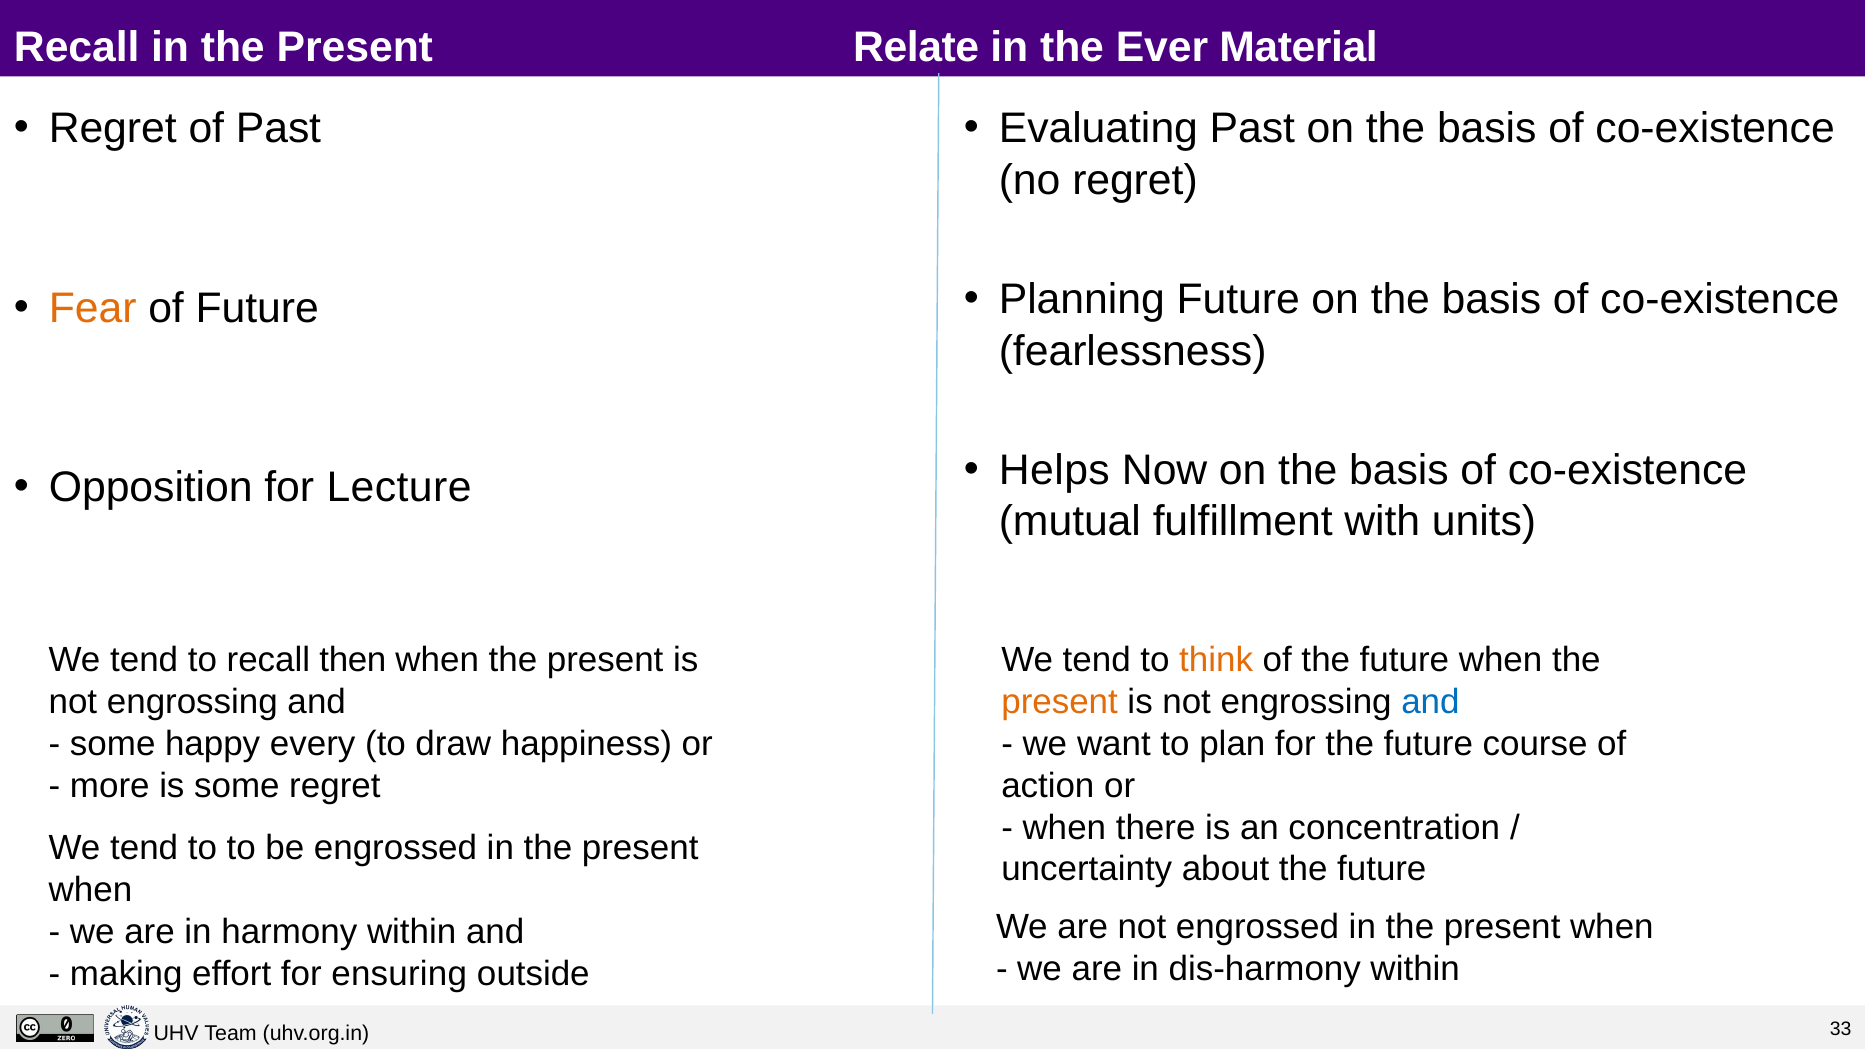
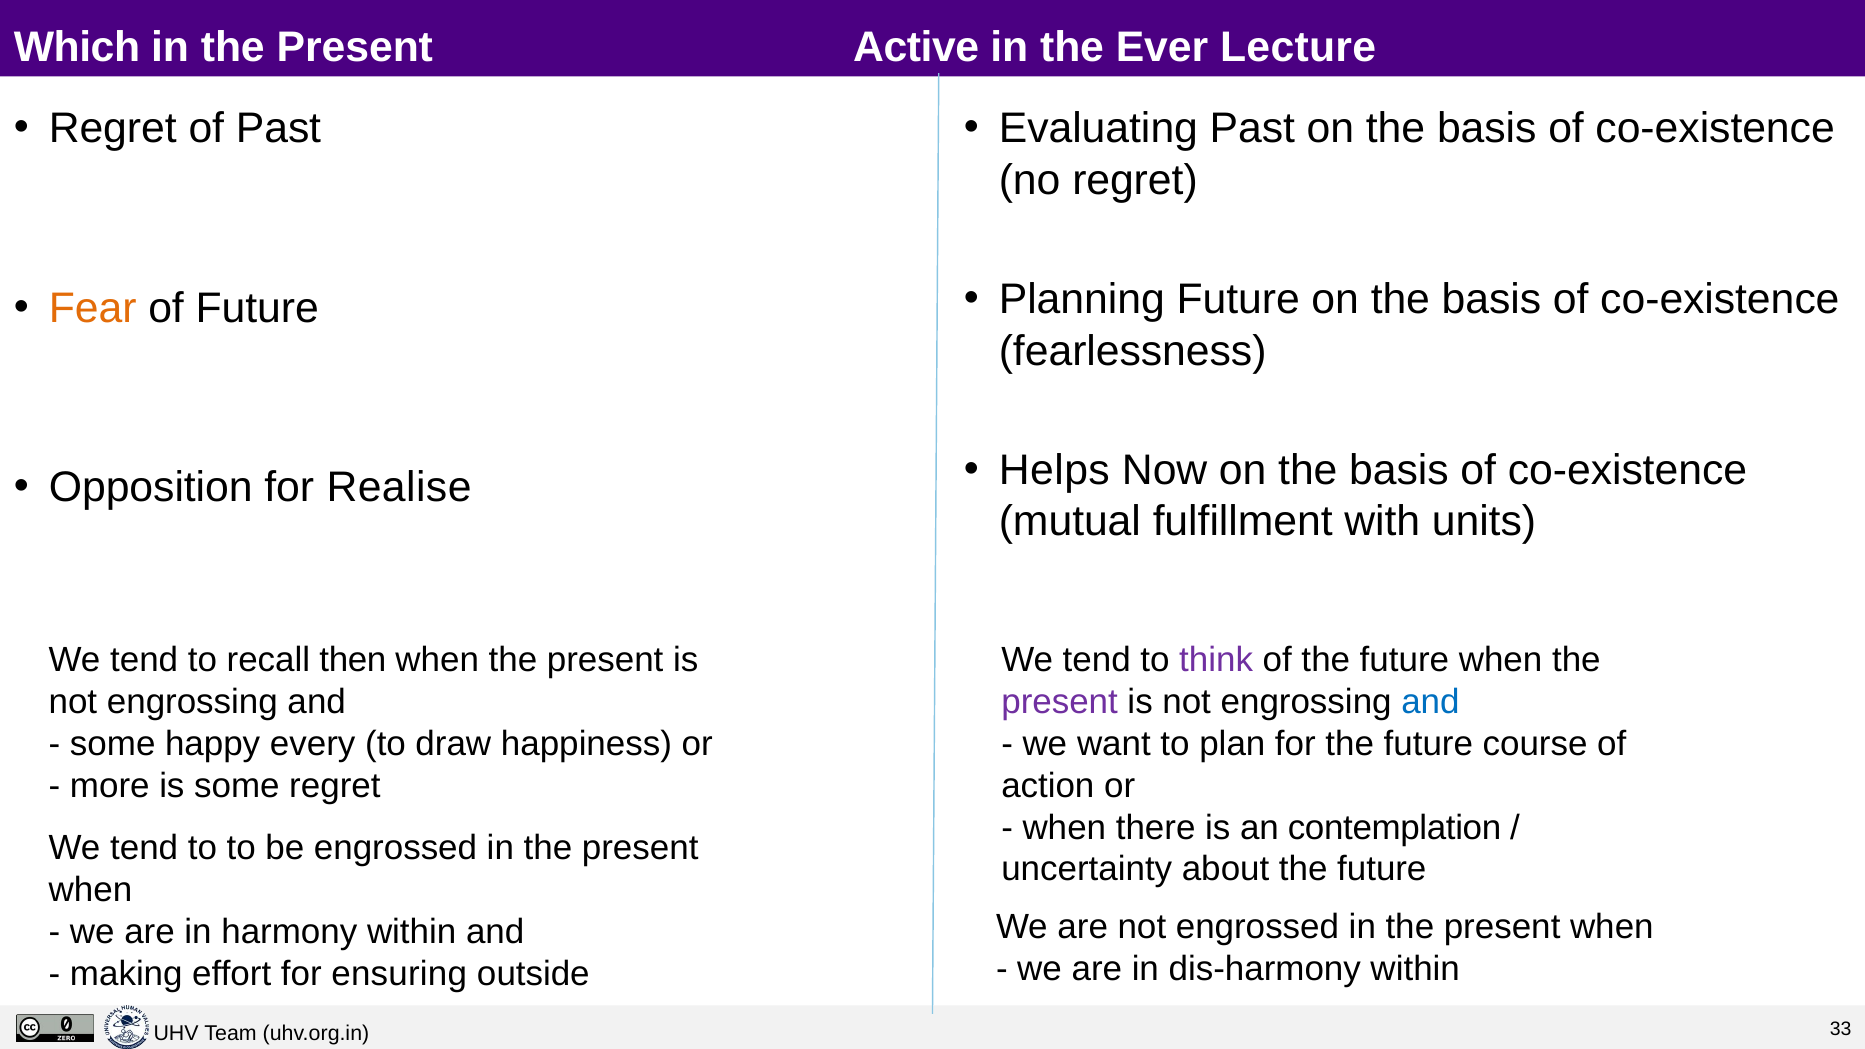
Recall at (77, 47): Recall -> Which
Relate: Relate -> Active
Material: Material -> Lecture
Lecture: Lecture -> Realise
think colour: orange -> purple
present at (1060, 702) colour: orange -> purple
concentration: concentration -> contemplation
